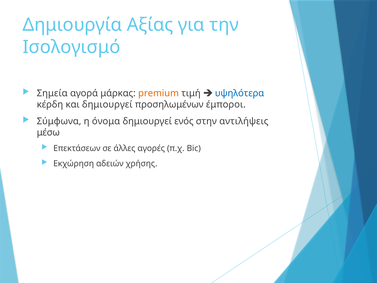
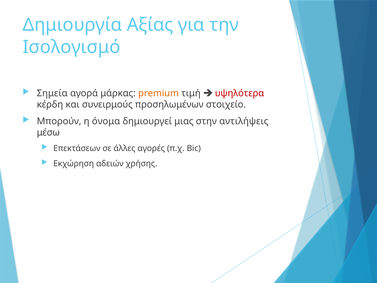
υψηλότερα colour: blue -> red
και δημιουργεί: δημιουργεί -> συνειρμούς
έμποροι: έμποροι -> στοιχείο
Σύμφωνα: Σύμφωνα -> Μπορούν
ενός: ενός -> μιας
